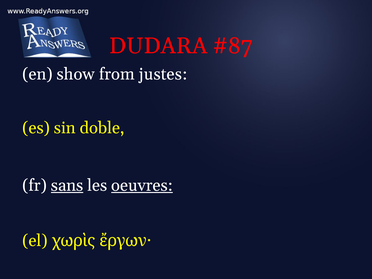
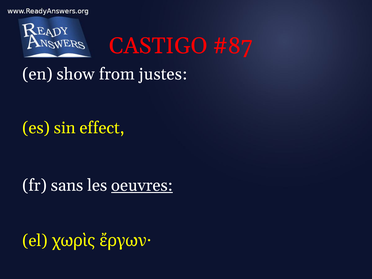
DUDARA: DUDARA -> CASTIGO
doble: doble -> effect
sans underline: present -> none
